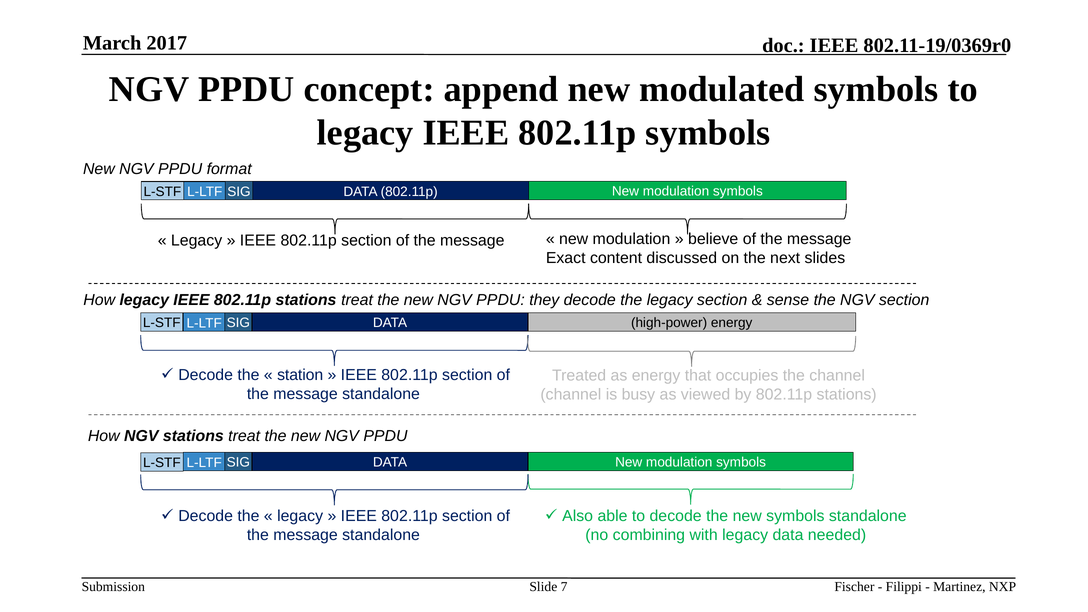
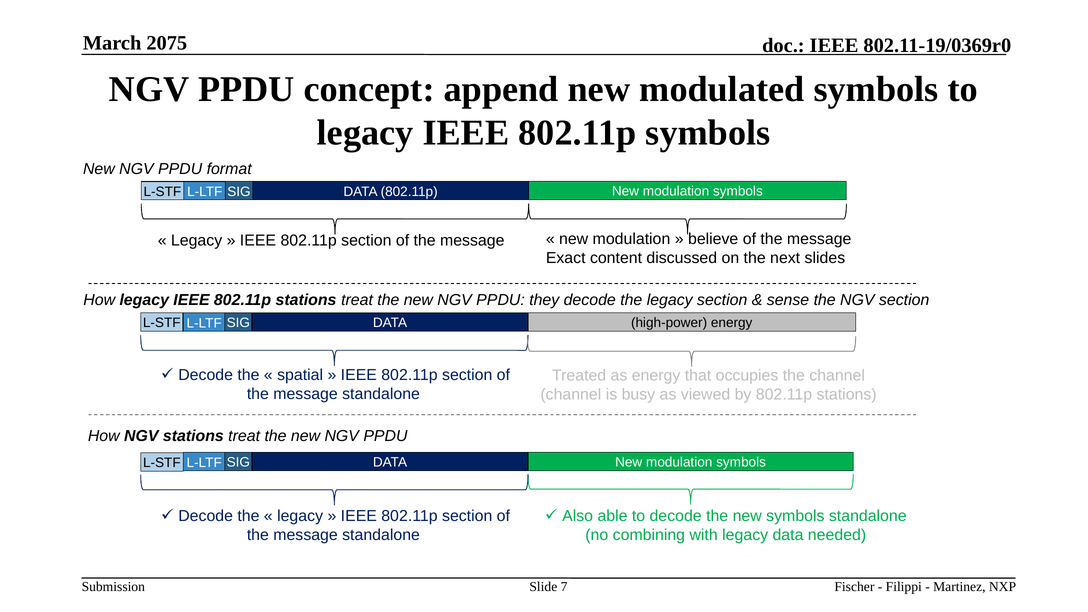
2017: 2017 -> 2075
station: station -> spatial
